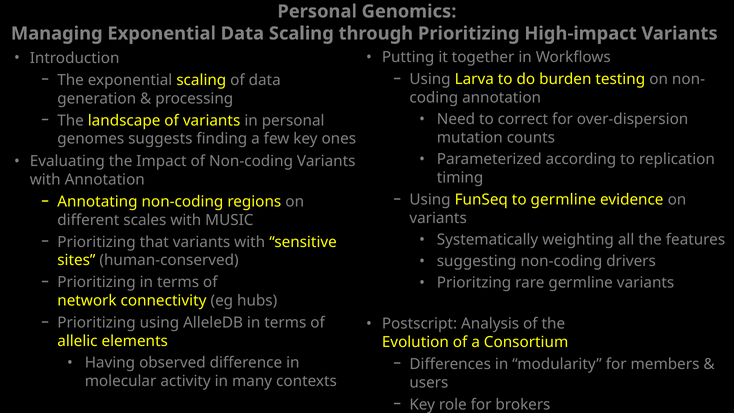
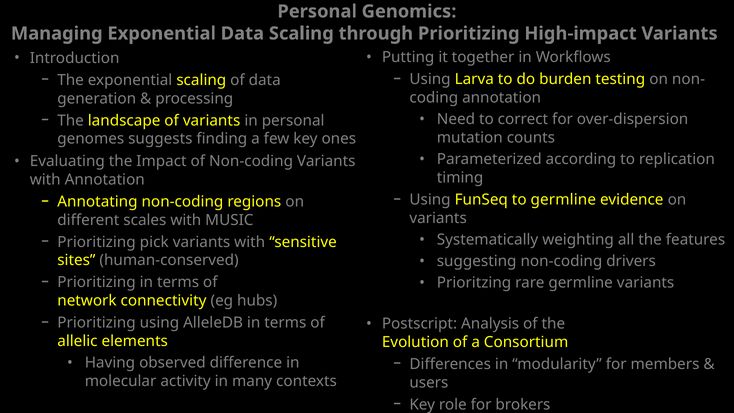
that: that -> pick
